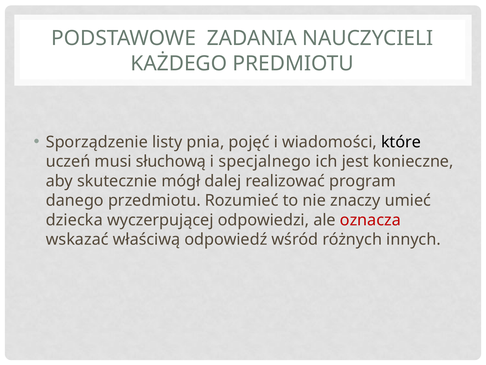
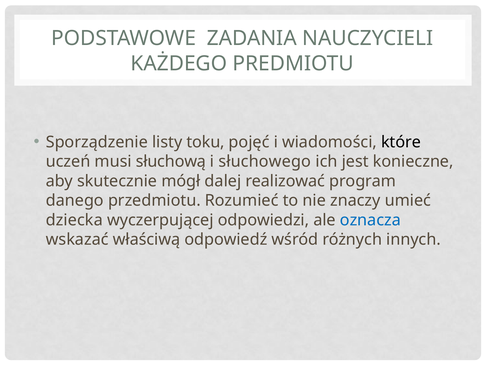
pnia: pnia -> toku
specjalnego: specjalnego -> słuchowego
oznacza colour: red -> blue
